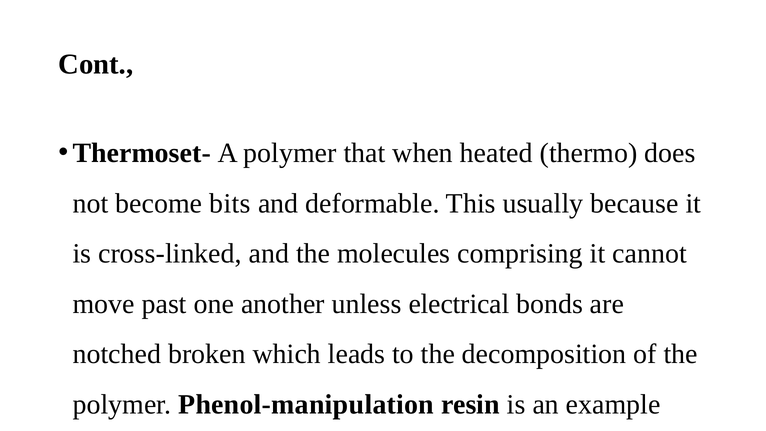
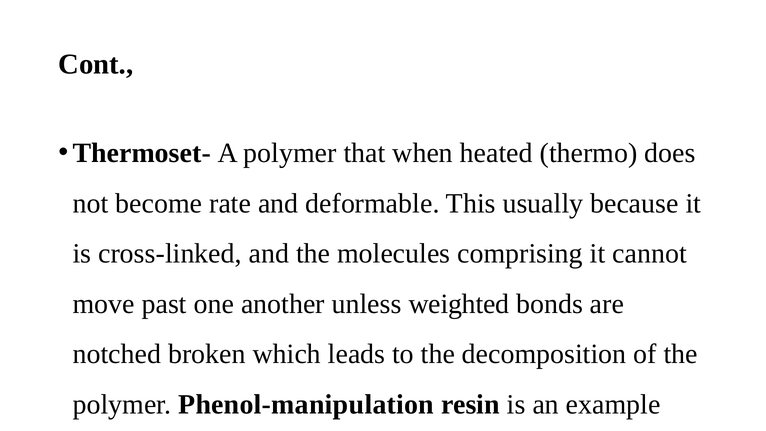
bits: bits -> rate
electrical: electrical -> weighted
